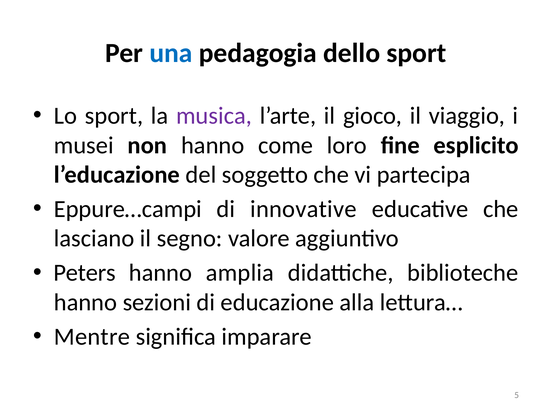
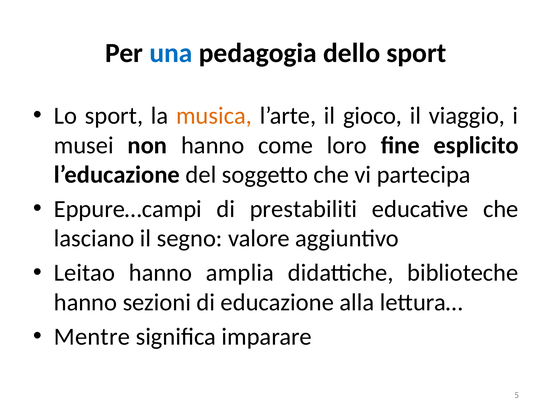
musica colour: purple -> orange
innovative: innovative -> prestabiliti
Peters: Peters -> Leitao
